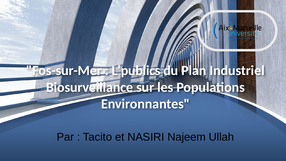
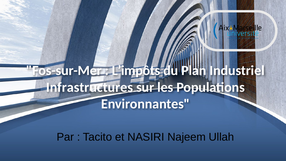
L’publics: L’publics -> L’impôts
Biosurveillance: Biosurveillance -> Infrastructures
